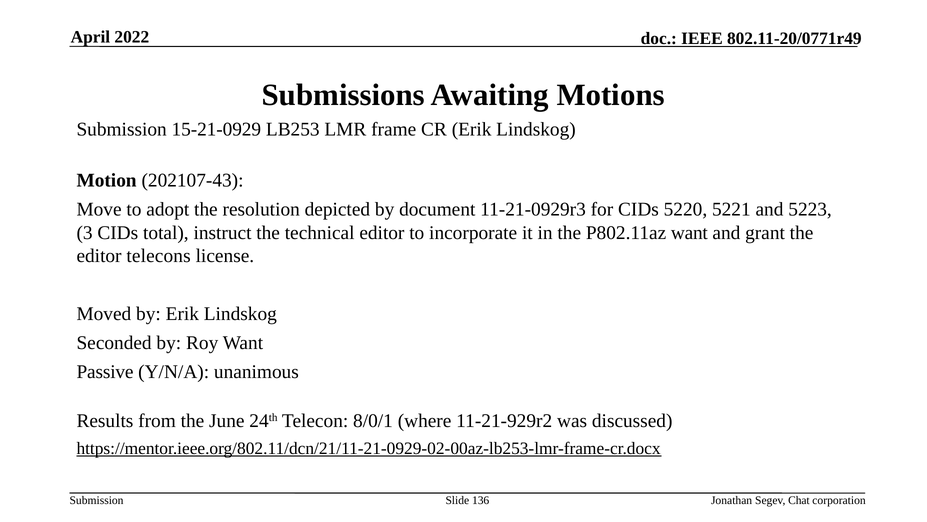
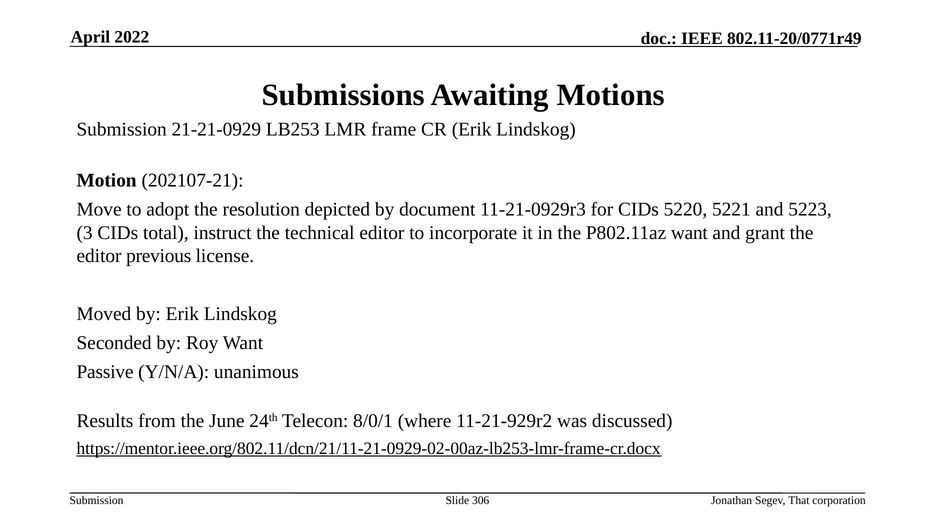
15-21-0929: 15-21-0929 -> 21-21-0929
202107-43: 202107-43 -> 202107-21
telecons: telecons -> previous
136: 136 -> 306
Chat: Chat -> That
